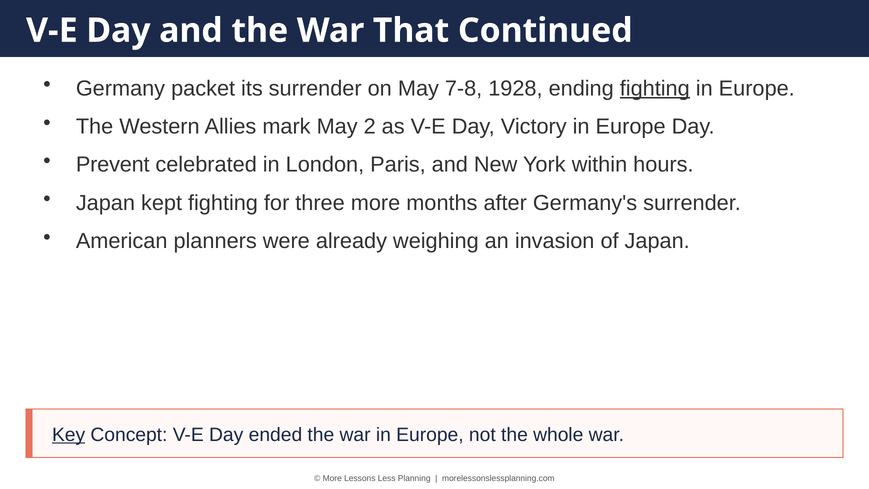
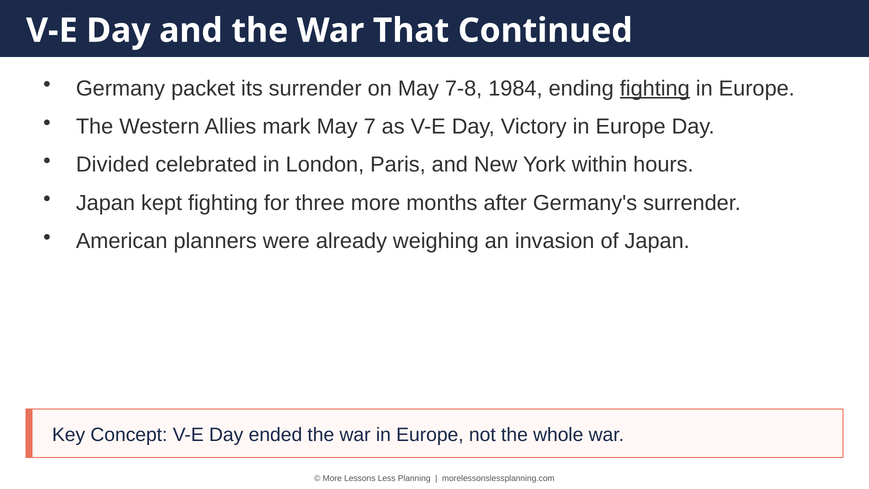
1928: 1928 -> 1984
2: 2 -> 7
Prevent: Prevent -> Divided
Key underline: present -> none
